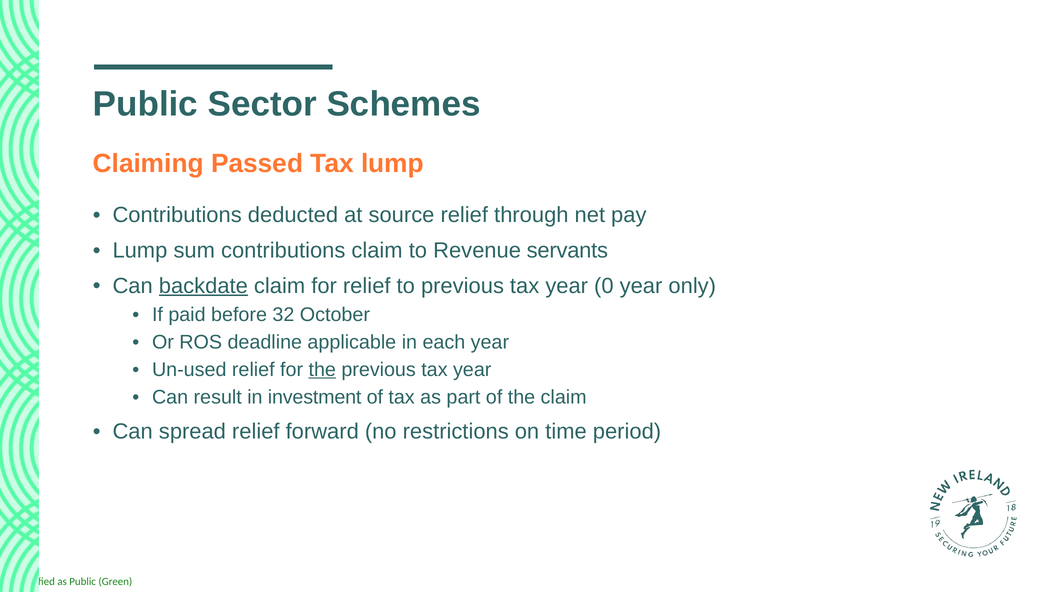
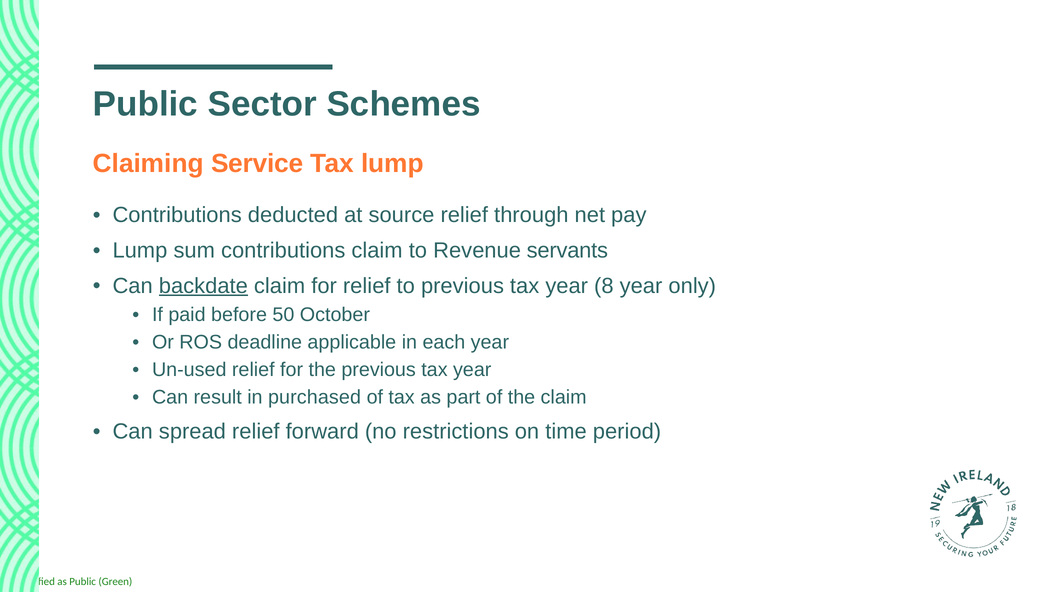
Passed: Passed -> Service
0: 0 -> 8
32: 32 -> 50
the at (322, 370) underline: present -> none
investment: investment -> purchased
